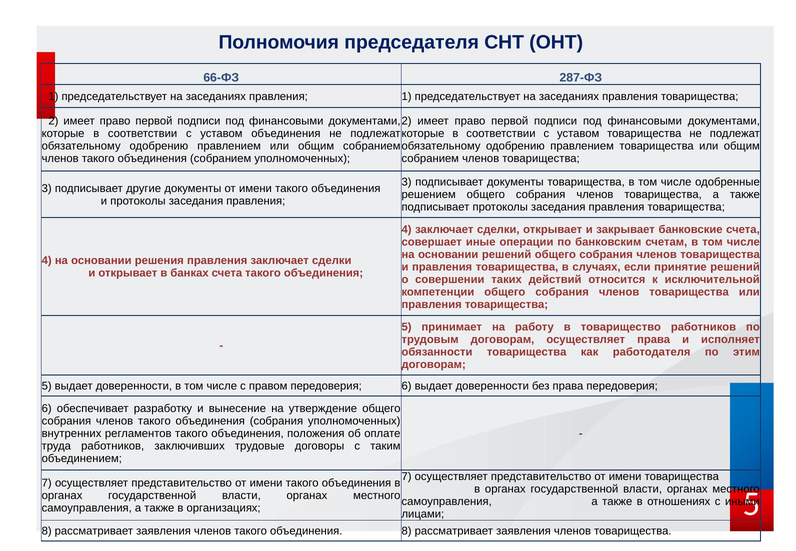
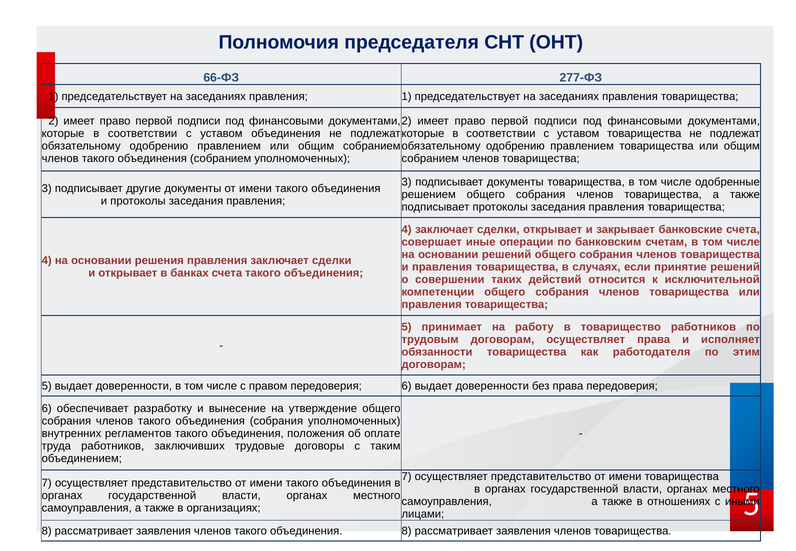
287-ФЗ: 287-ФЗ -> 277-ФЗ
